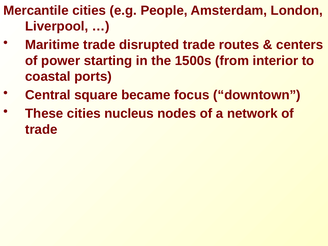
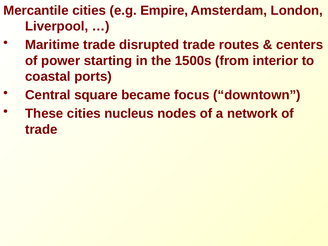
People: People -> Empire
